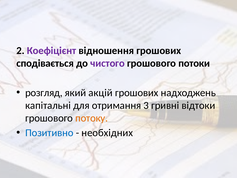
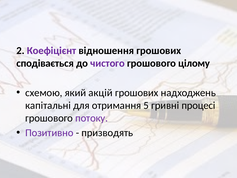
потоки: потоки -> цілому
розгляд: розгляд -> схемою
3: 3 -> 5
відтоки: відтоки -> процесі
потоку colour: orange -> purple
Позитивно colour: blue -> purple
необхідних: необхідних -> призводять
